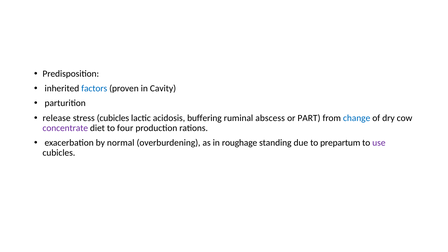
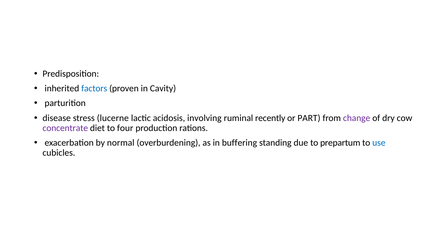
release: release -> disease
stress cubicles: cubicles -> lucerne
buffering: buffering -> involving
abscess: abscess -> recently
change colour: blue -> purple
roughage: roughage -> buffering
use colour: purple -> blue
